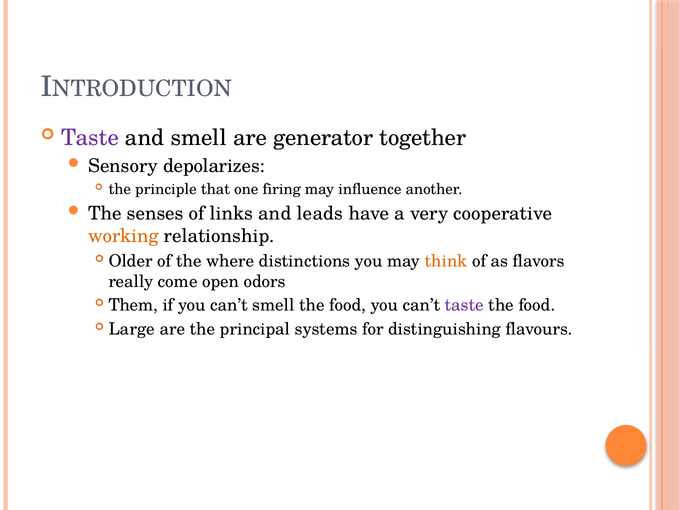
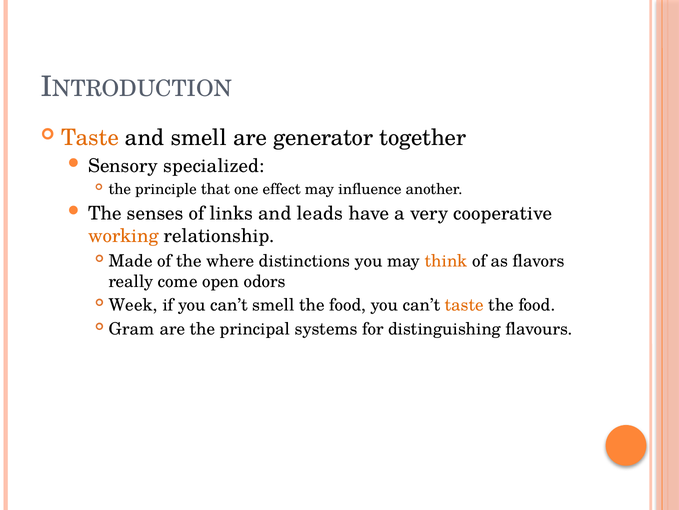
Taste at (90, 137) colour: purple -> orange
depolarizes: depolarizes -> specialized
firing: firing -> effect
Older: Older -> Made
Them: Them -> Week
taste at (464, 305) colour: purple -> orange
Large: Large -> Gram
